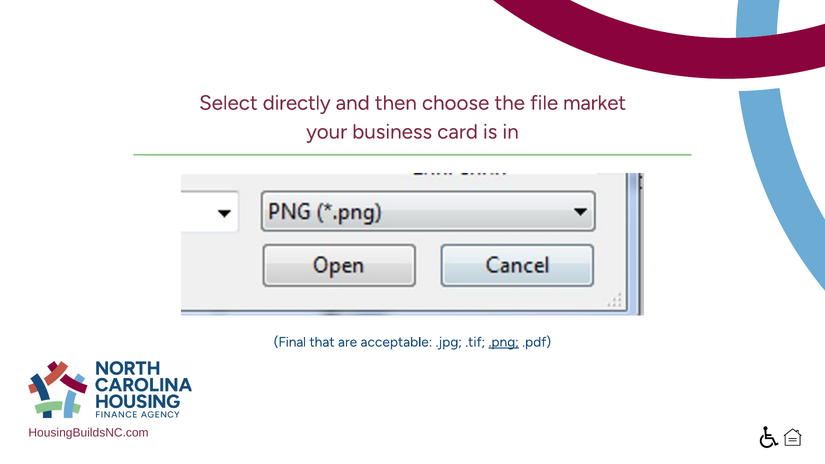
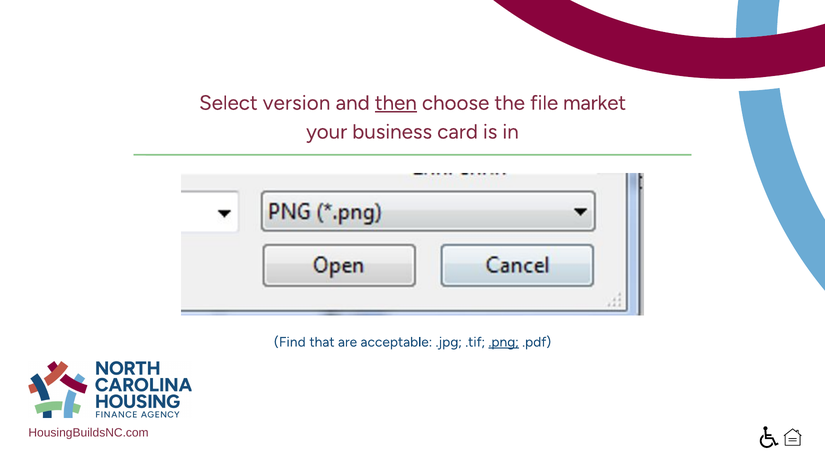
directly: directly -> version
then underline: none -> present
Final: Final -> Find
